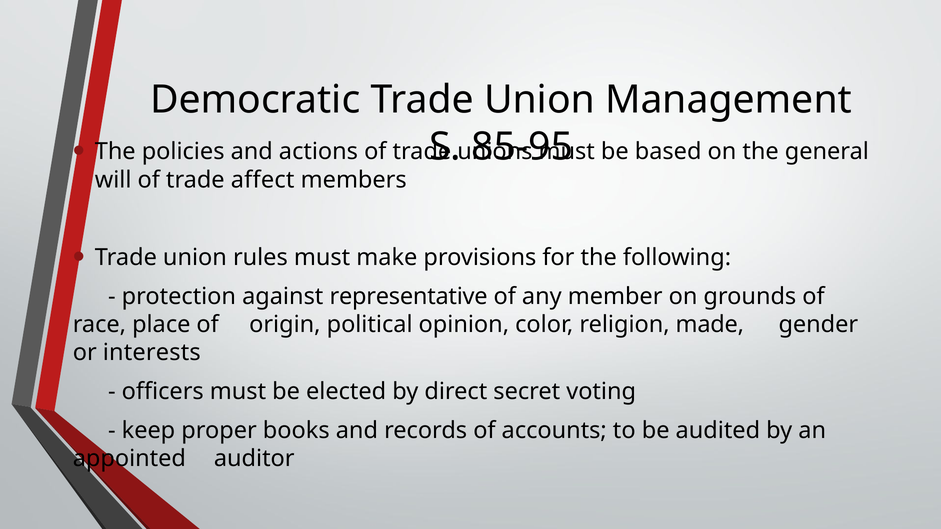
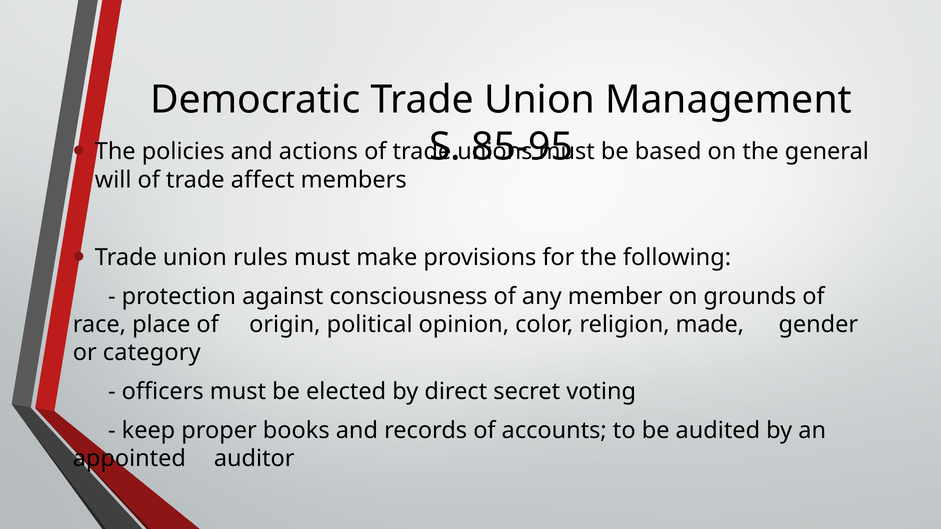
representative: representative -> consciousness
interests: interests -> category
